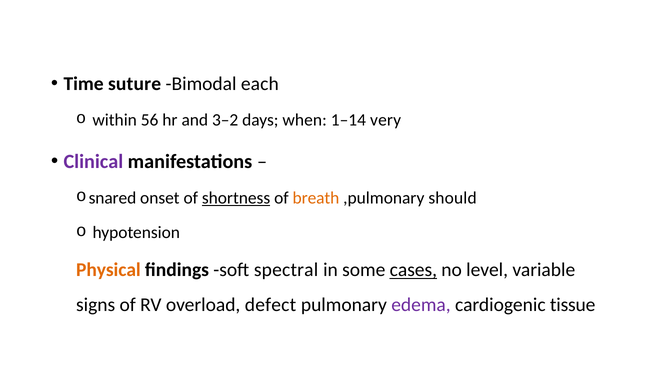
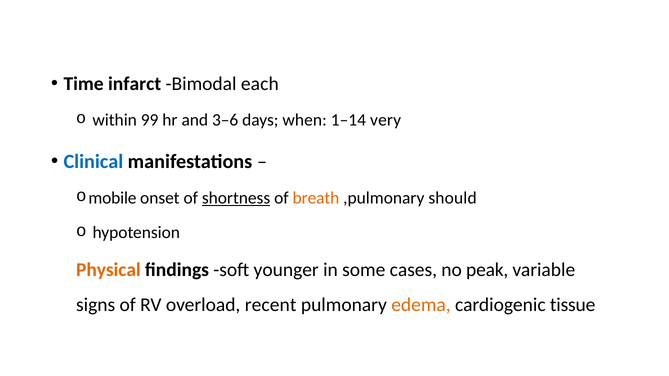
suture: suture -> infarct
56: 56 -> 99
3–2: 3–2 -> 3–6
Clinical colour: purple -> blue
snared: snared -> mobile
spectral: spectral -> younger
cases underline: present -> none
level: level -> peak
defect: defect -> recent
edema colour: purple -> orange
